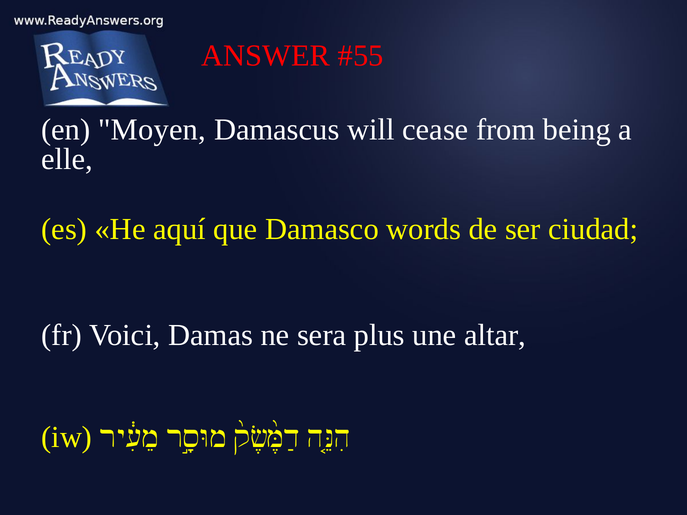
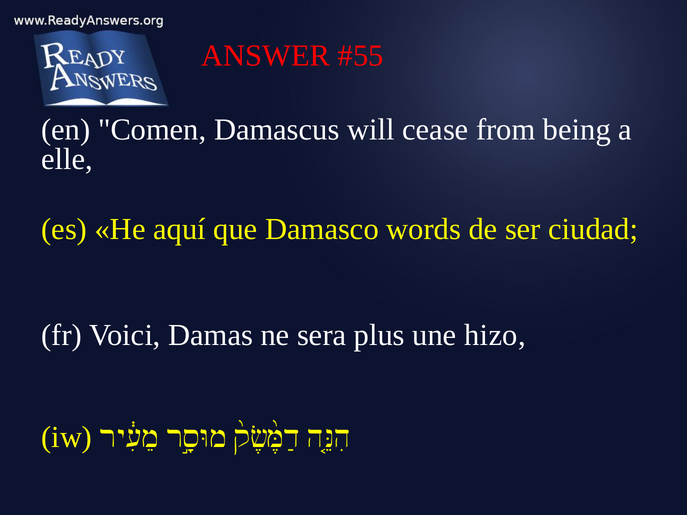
Moyen: Moyen -> Comen
altar: altar -> hizo
